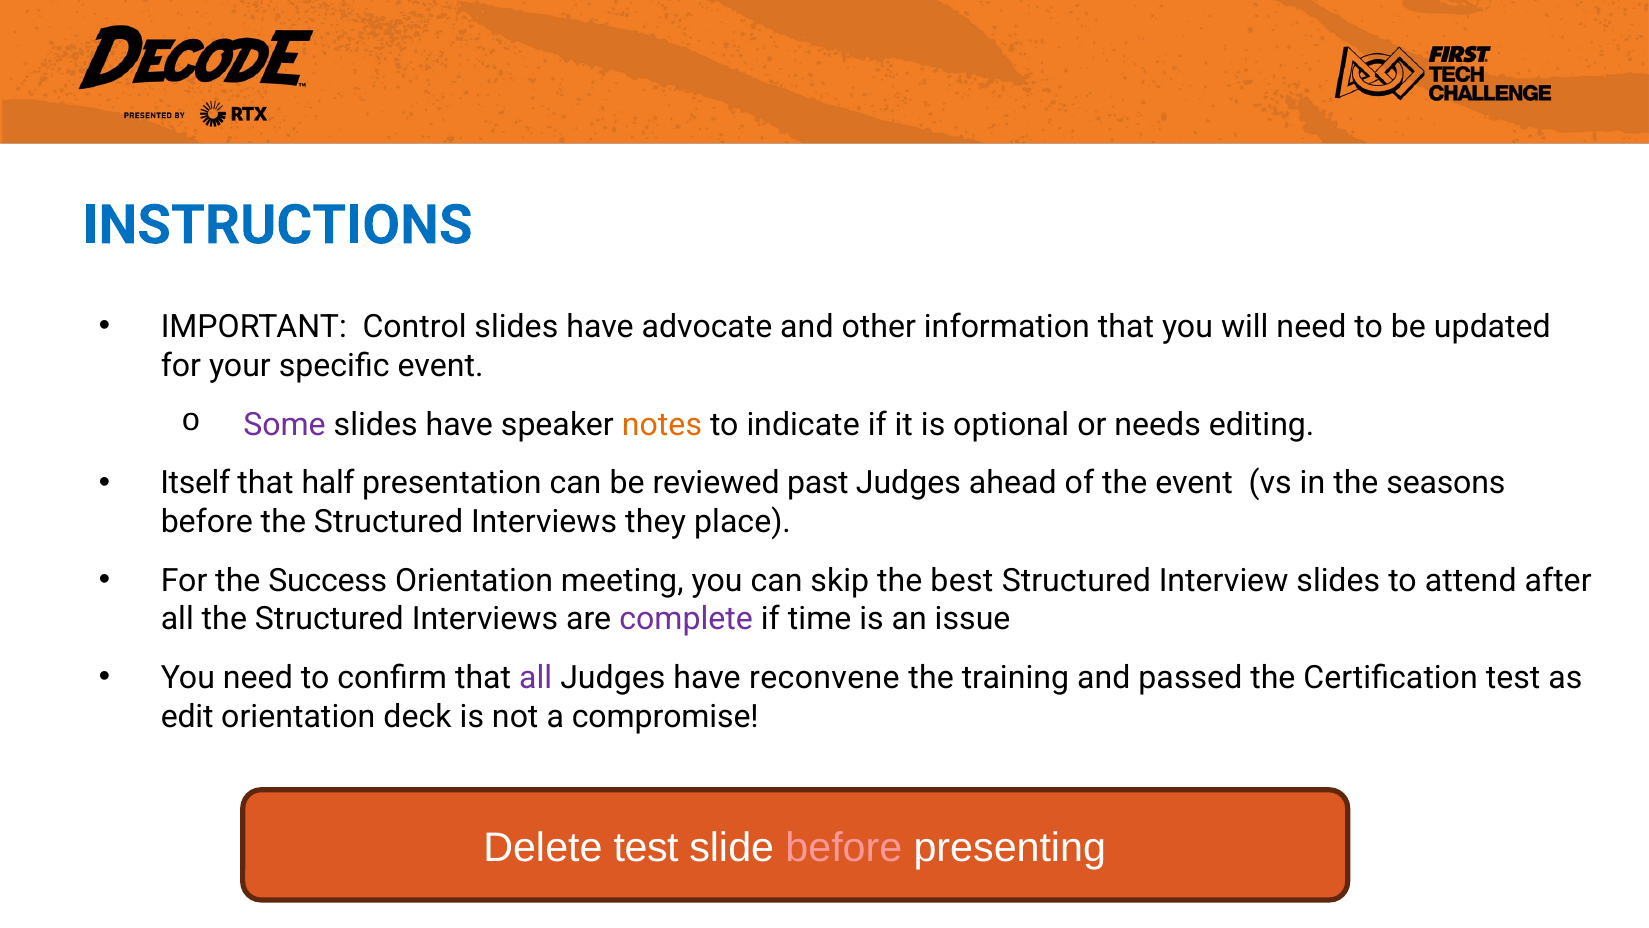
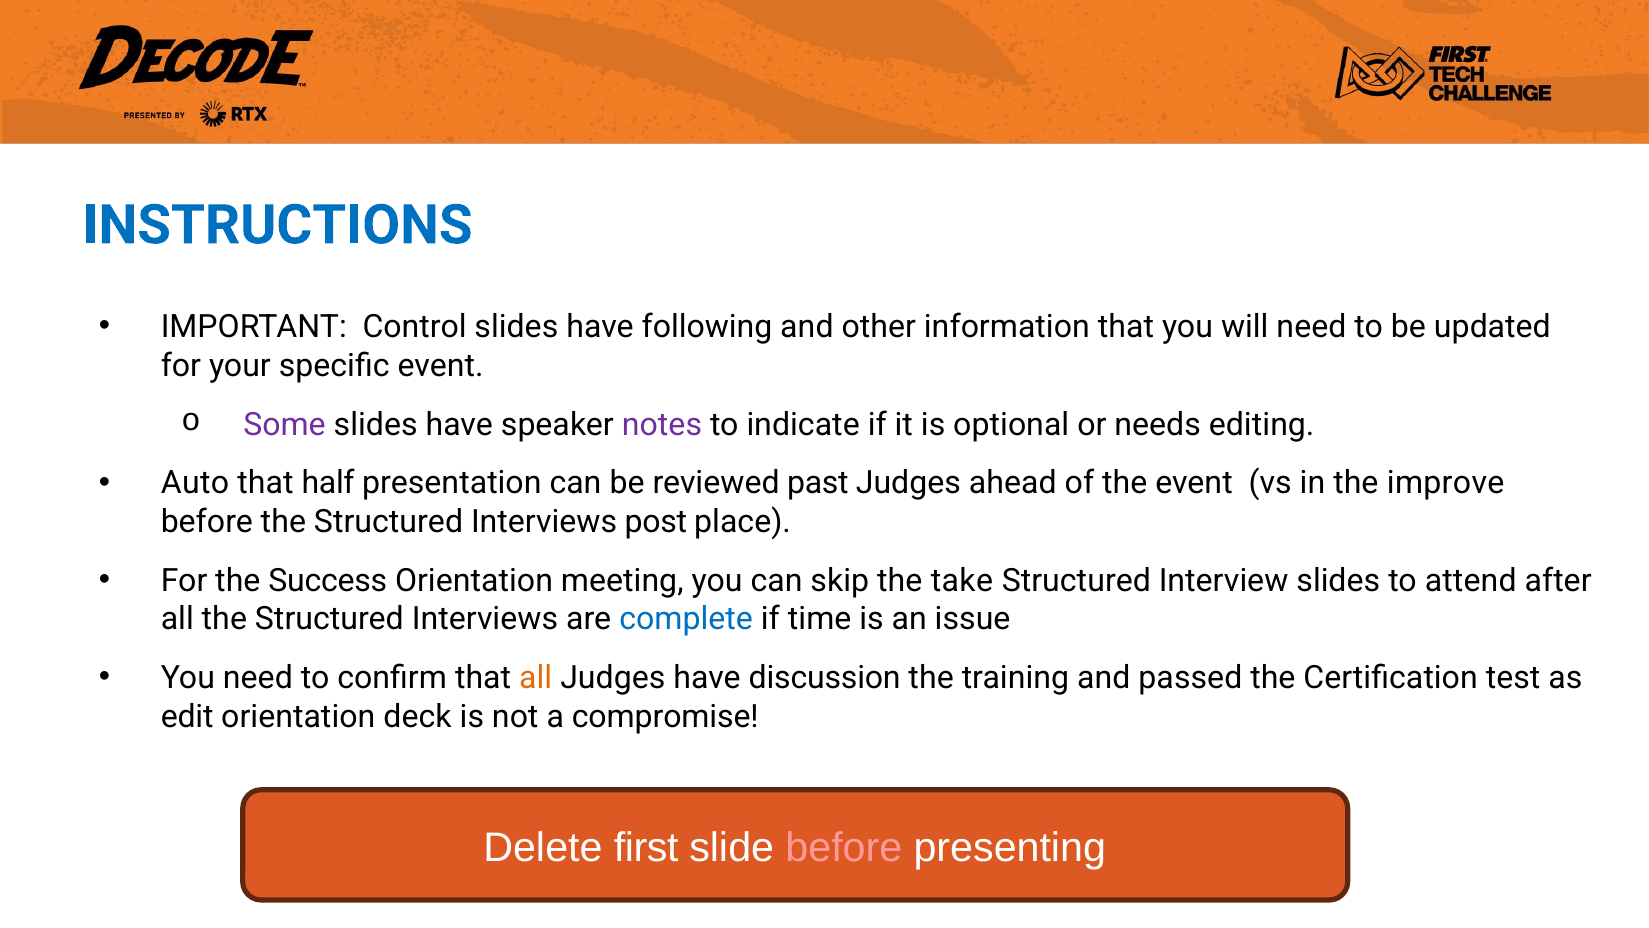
advocate: advocate -> following
notes colour: orange -> purple
Itself: Itself -> Auto
seasons: seasons -> improve
they: they -> post
best: best -> take
complete colour: purple -> blue
all at (536, 678) colour: purple -> orange
reconvene: reconvene -> discussion
Delete test: test -> first
